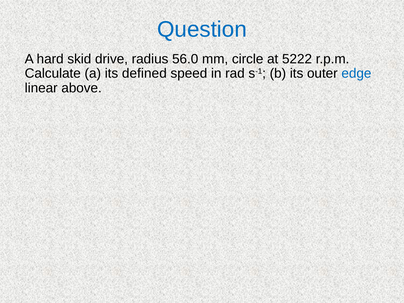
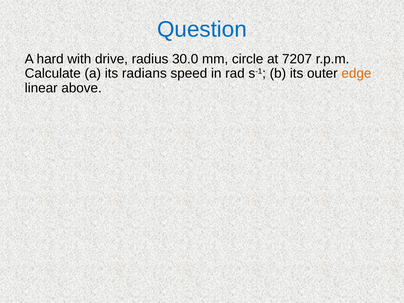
skid: skid -> with
56.0: 56.0 -> 30.0
5222: 5222 -> 7207
defined: defined -> radians
edge colour: blue -> orange
